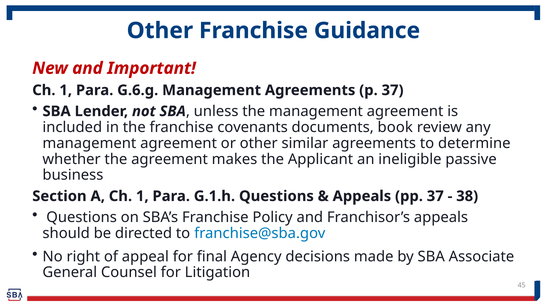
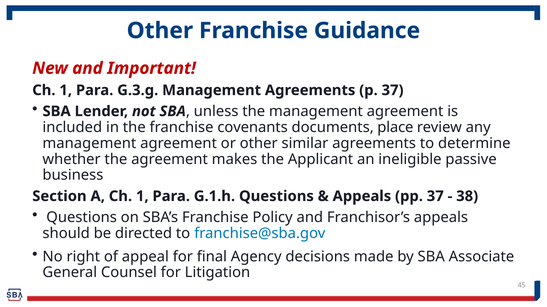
G.6.g: G.6.g -> G.3.g
book: book -> place
